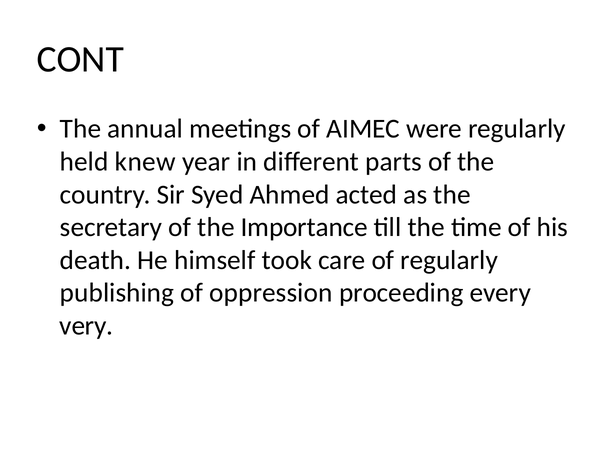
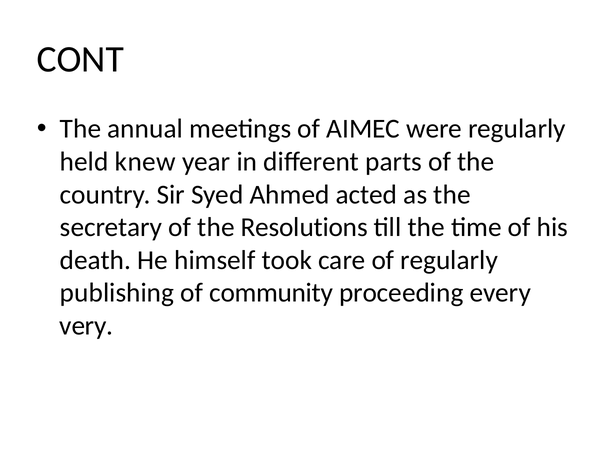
Importance: Importance -> Resolutions
oppression: oppression -> community
